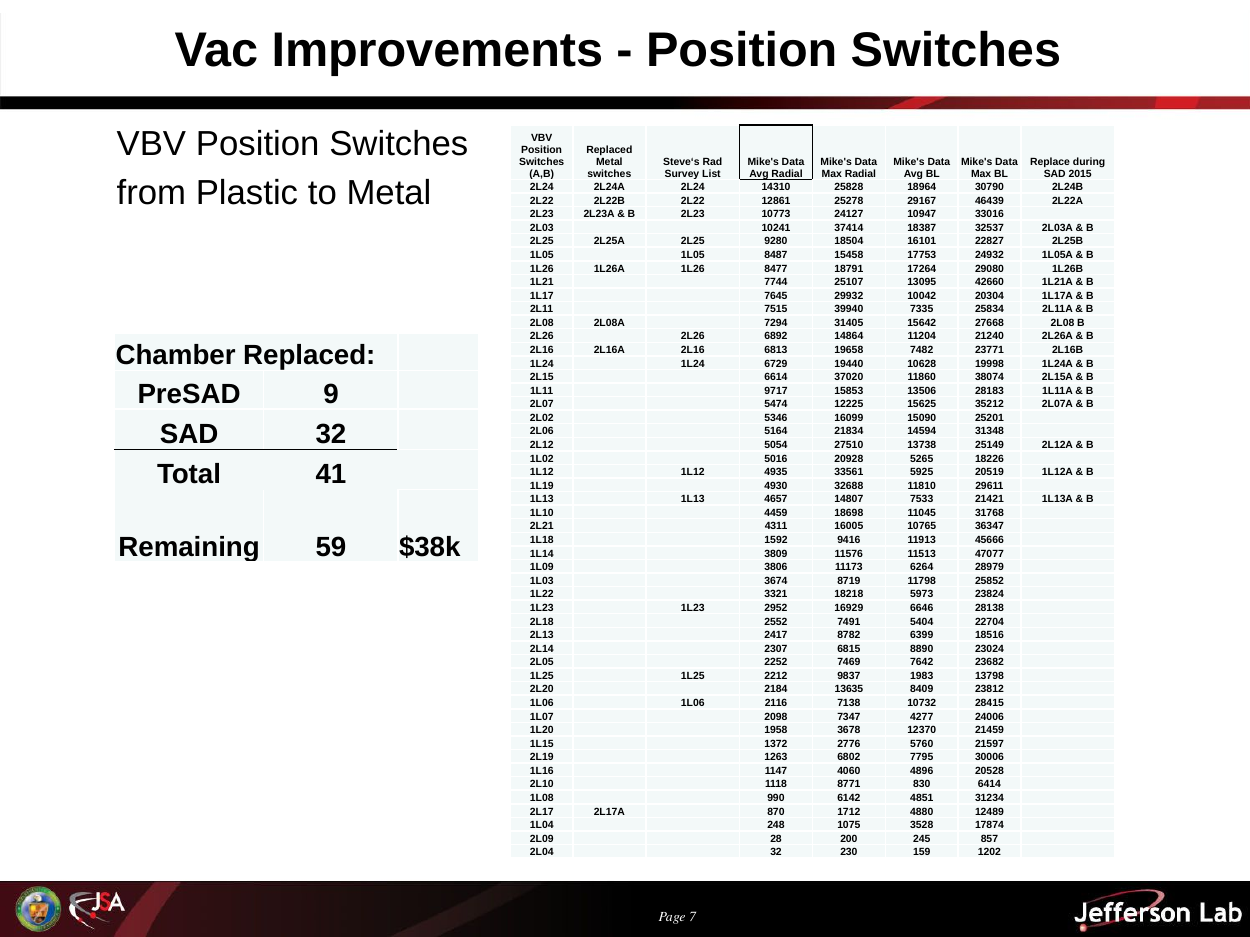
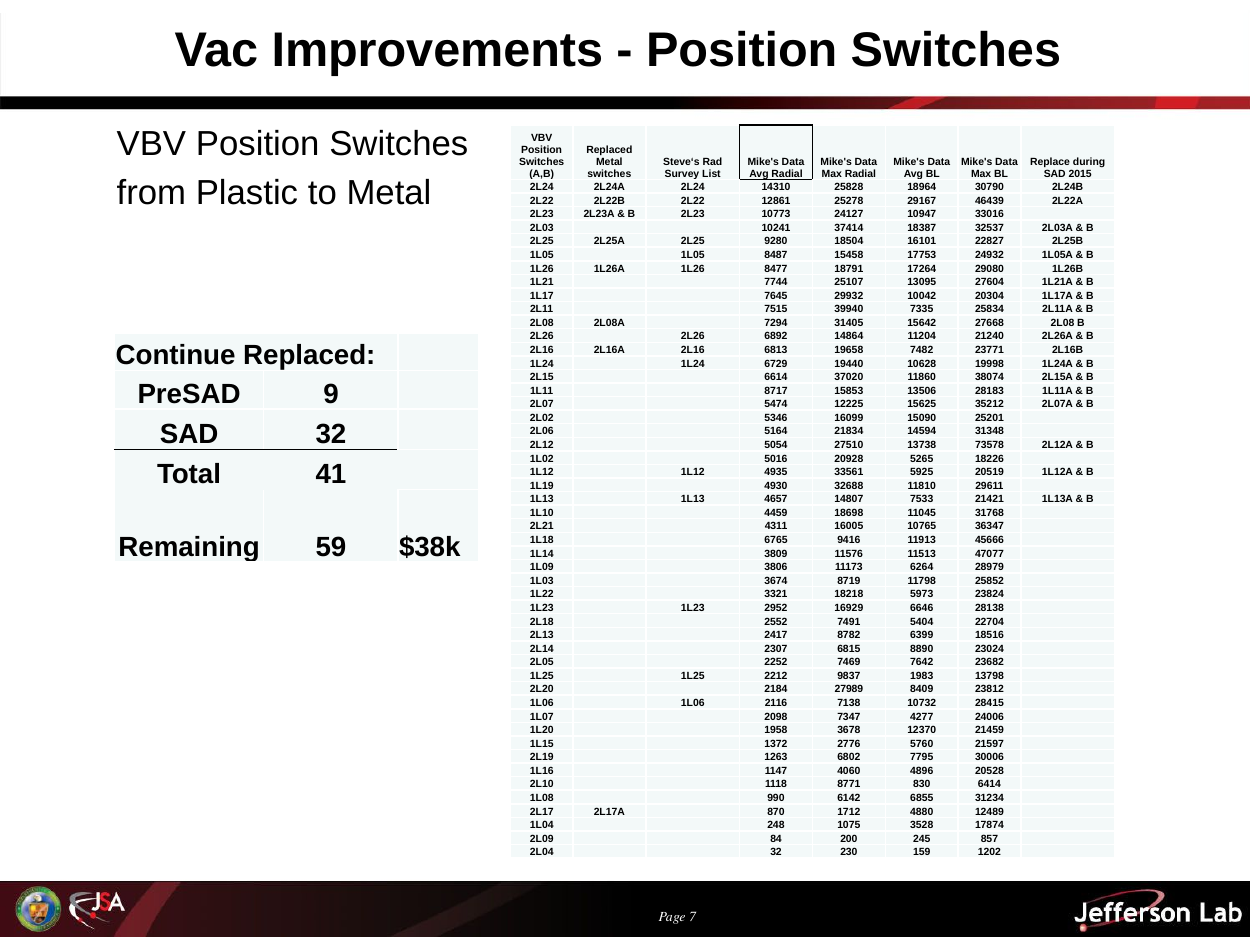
42660: 42660 -> 27604
Chamber: Chamber -> Continue
9717: 9717 -> 8717
25149: 25149 -> 73578
1592: 1592 -> 6765
13635: 13635 -> 27989
4851: 4851 -> 6855
28: 28 -> 84
